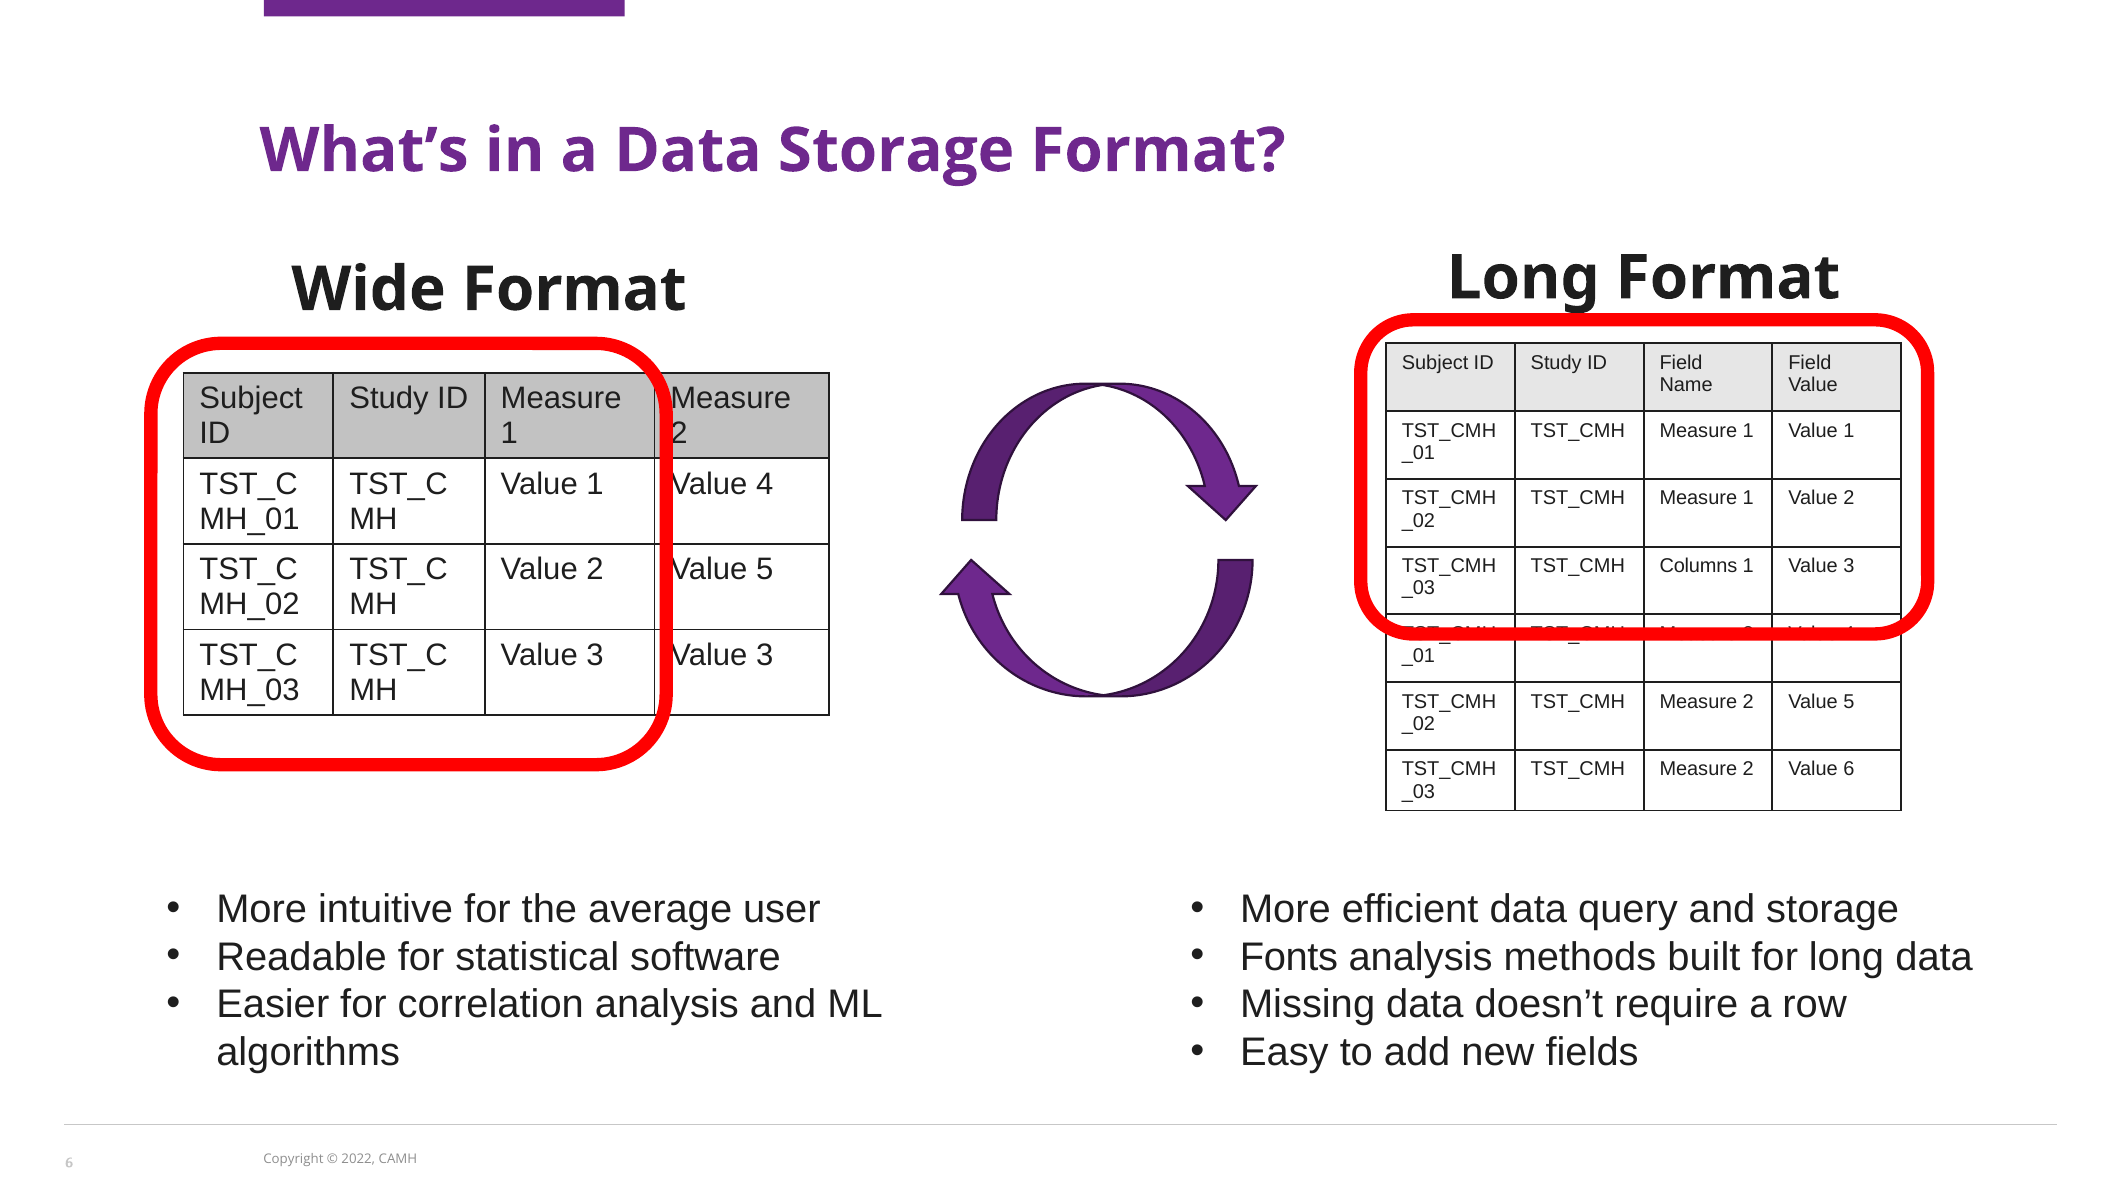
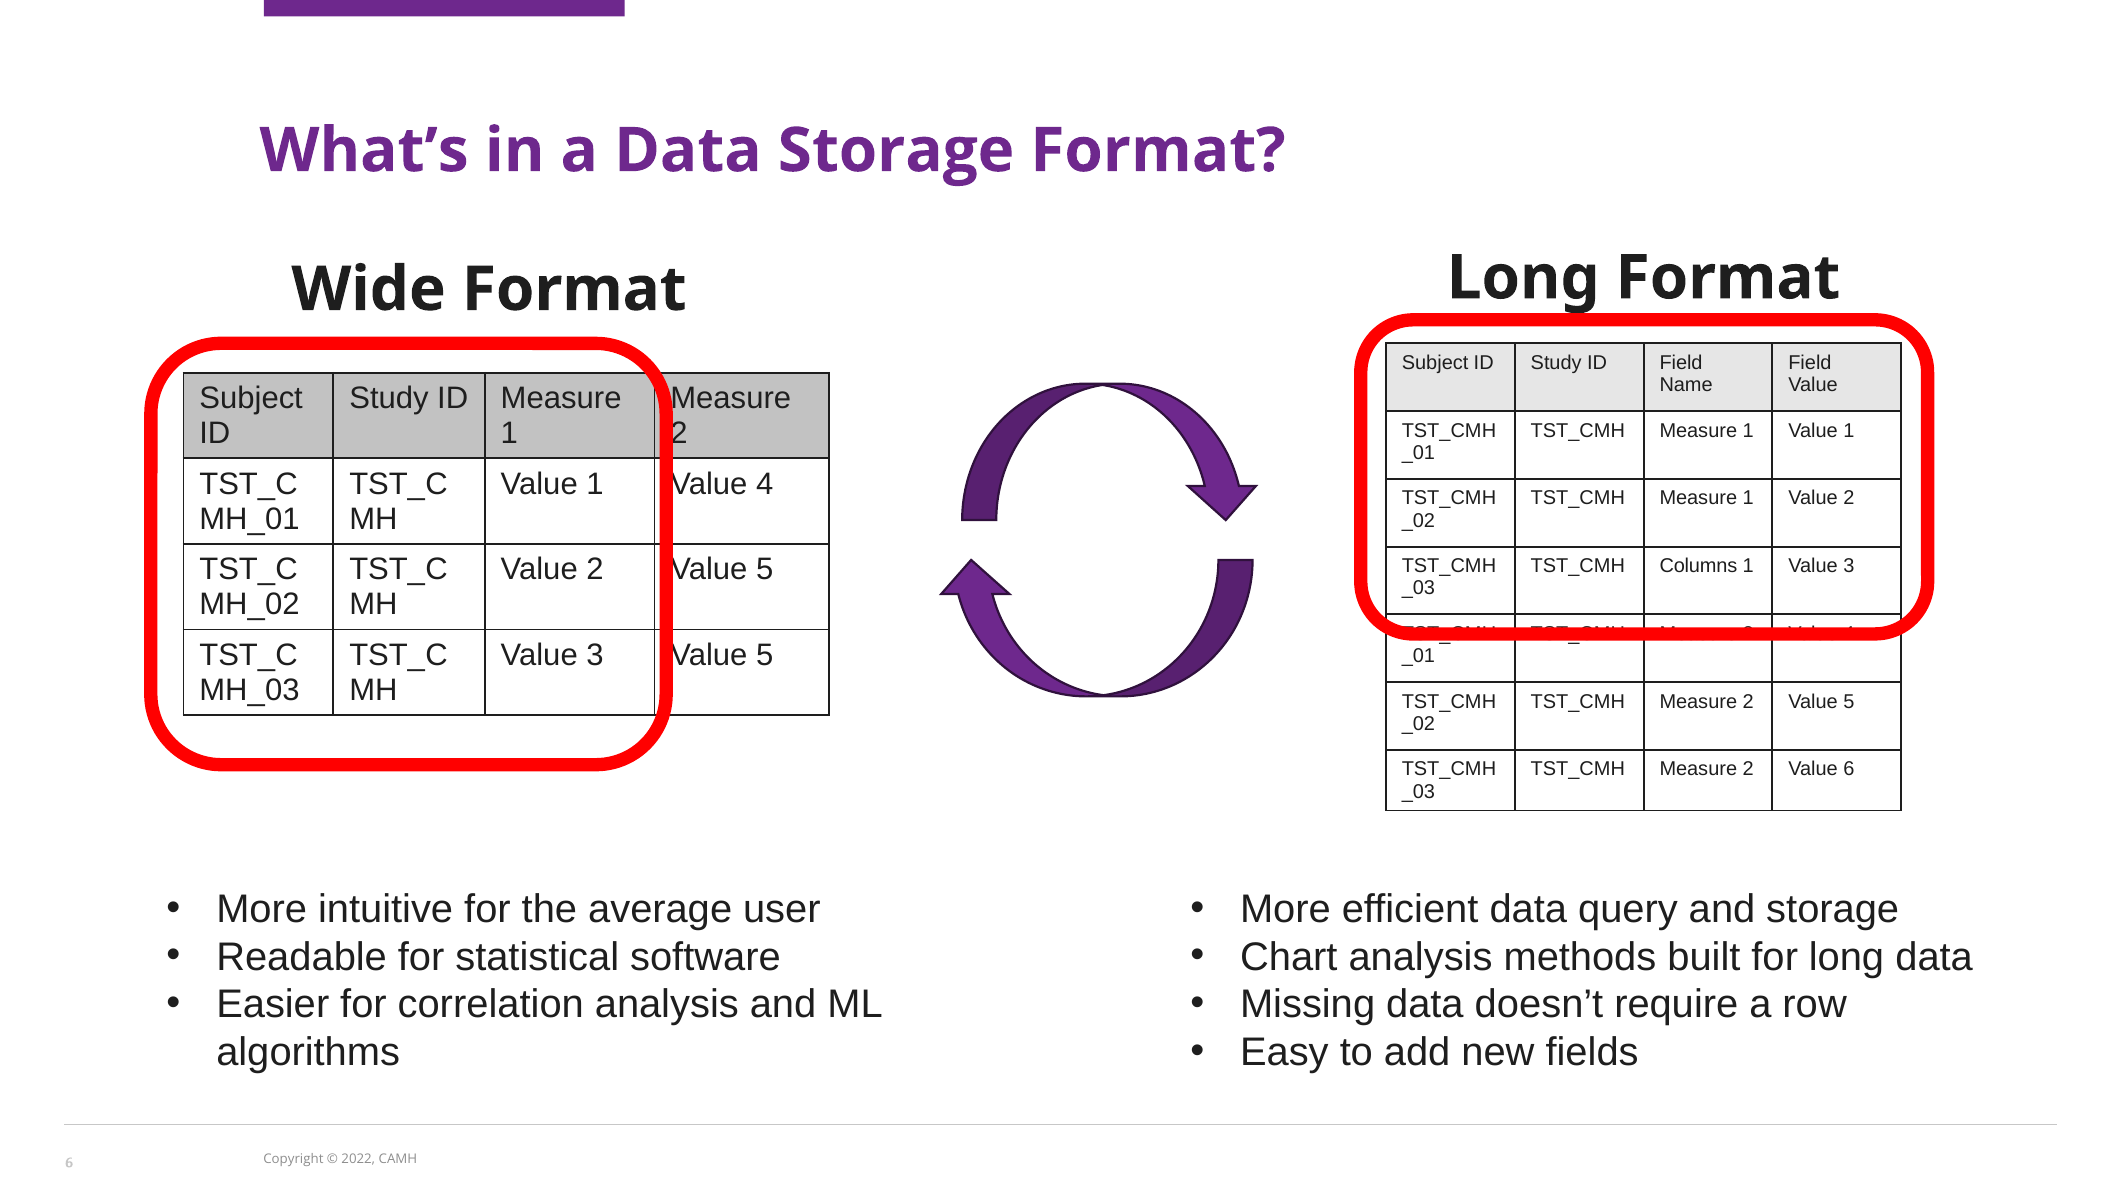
3 Value 3: 3 -> 5
Fonts: Fonts -> Chart
